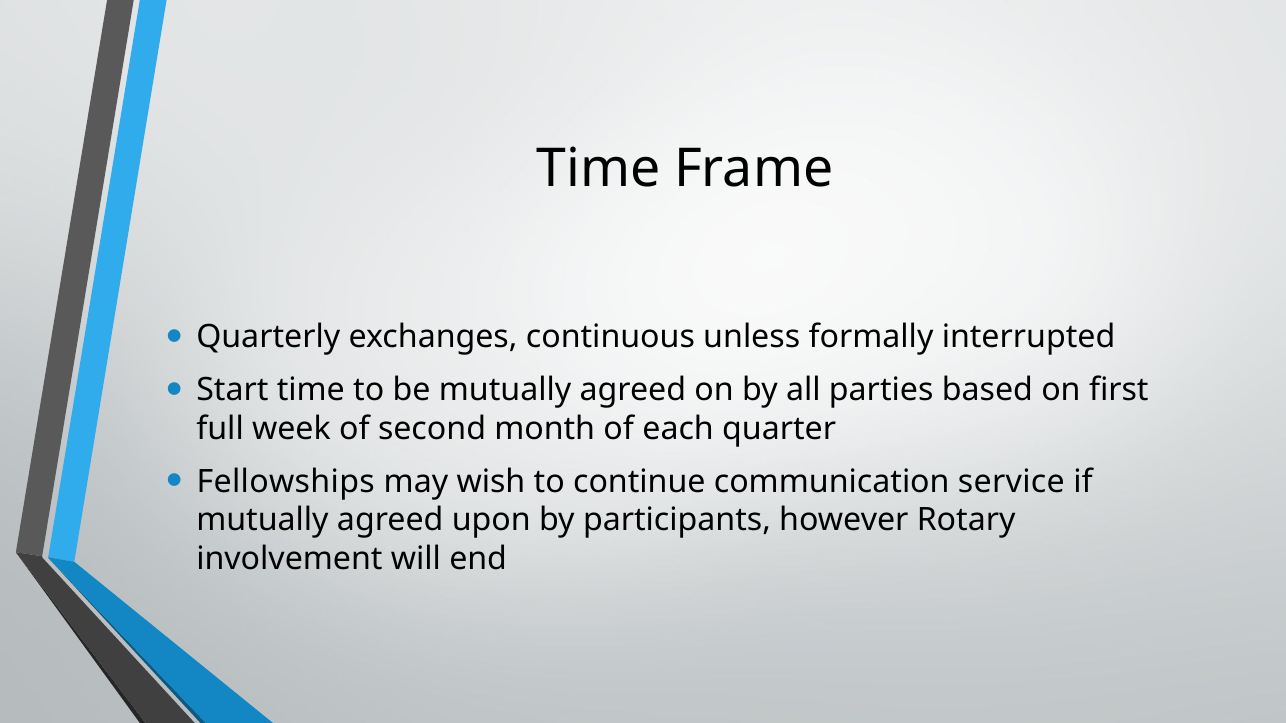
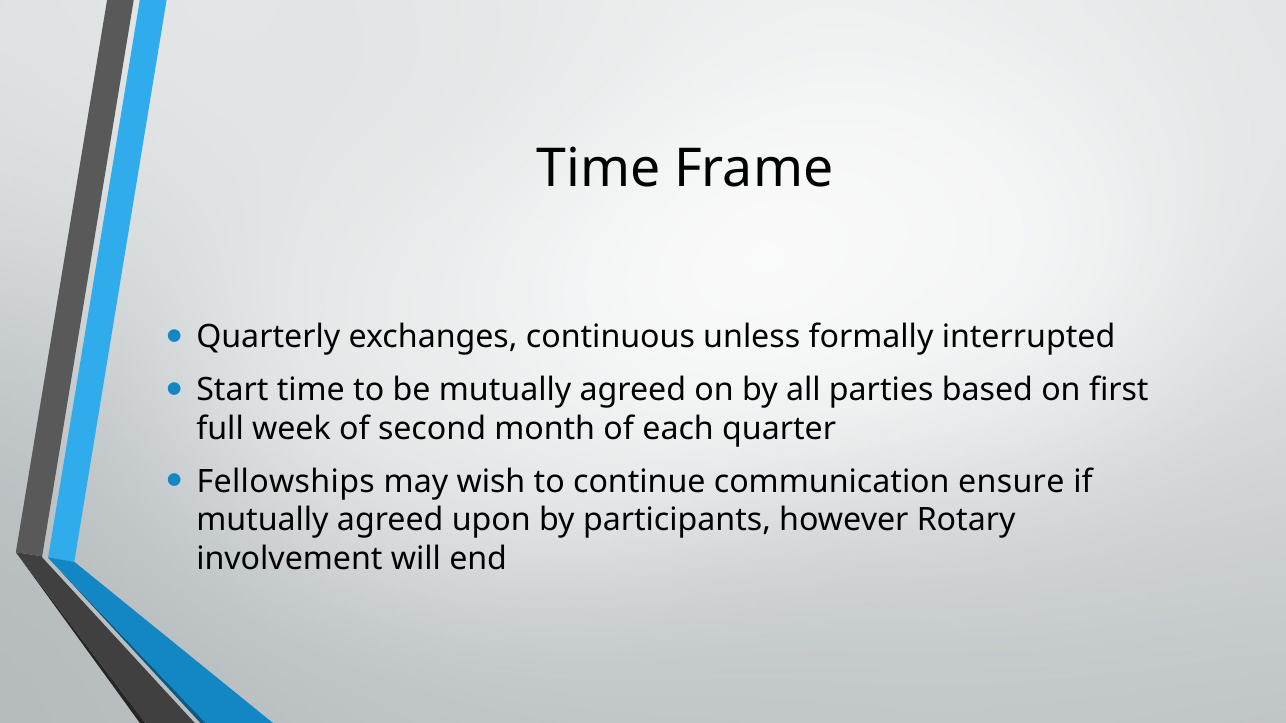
service: service -> ensure
